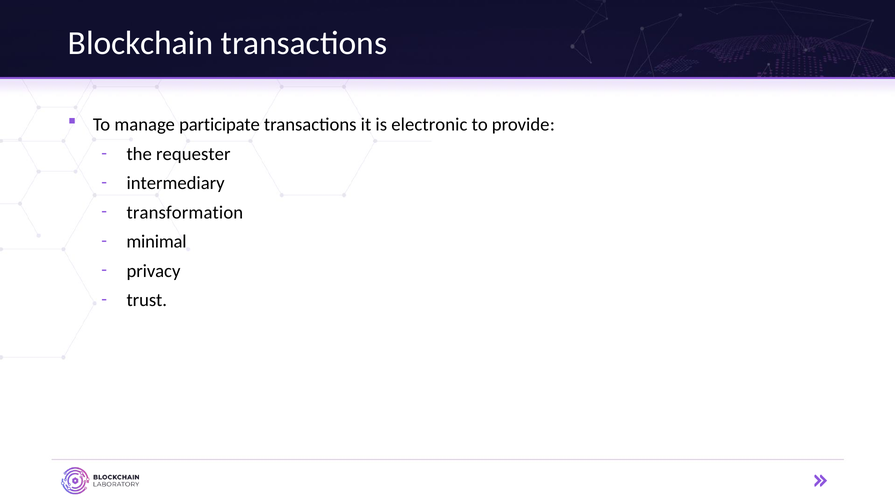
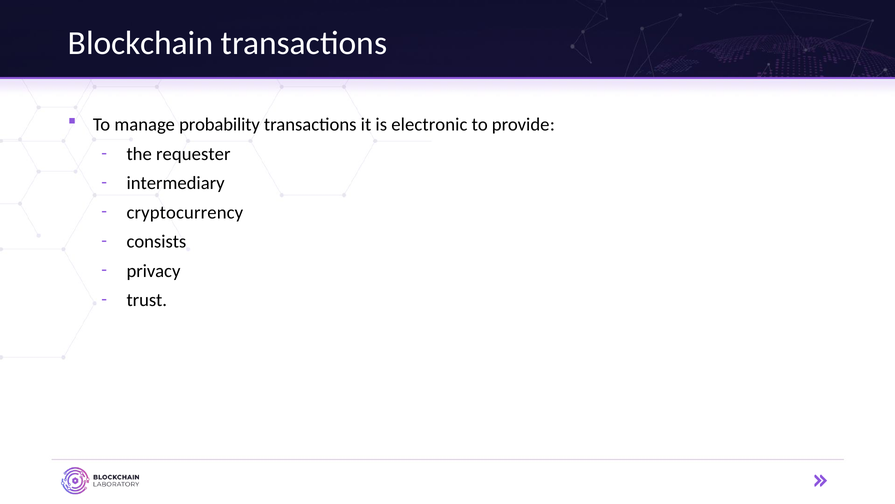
participate: participate -> probability
transformation: transformation -> cryptocurrency
minimal: minimal -> consists
